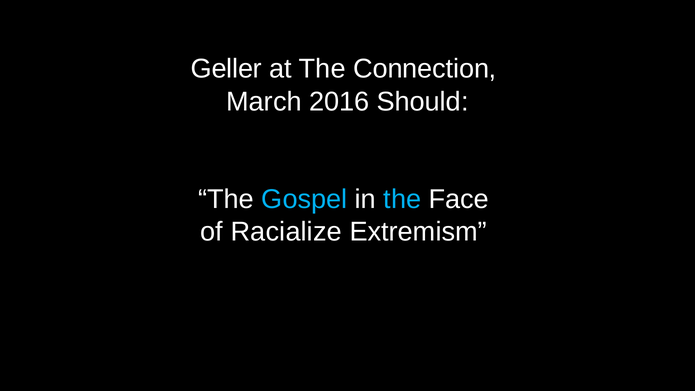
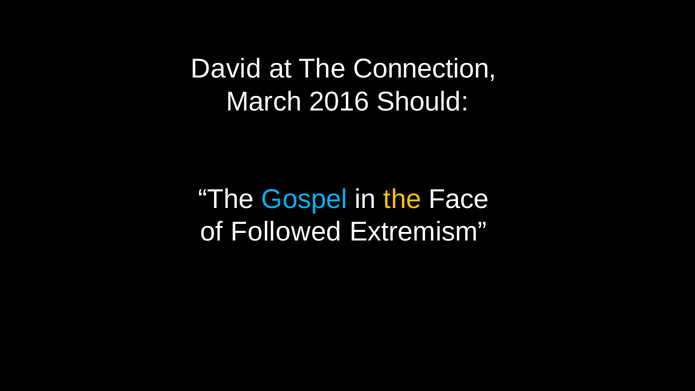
Geller: Geller -> David
the at (402, 199) colour: light blue -> yellow
Racialize: Racialize -> Followed
